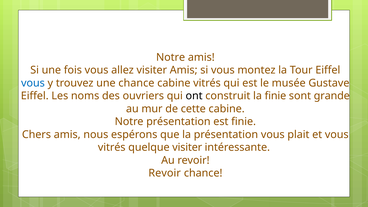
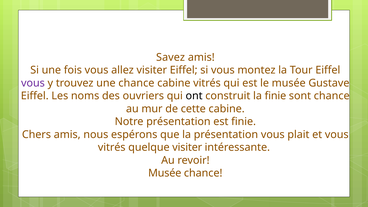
Notre at (171, 57): Notre -> Savez
visiter Amis: Amis -> Eiffel
vous at (33, 83) colour: blue -> purple
sont grande: grande -> chance
Revoir at (165, 173): Revoir -> Musée
